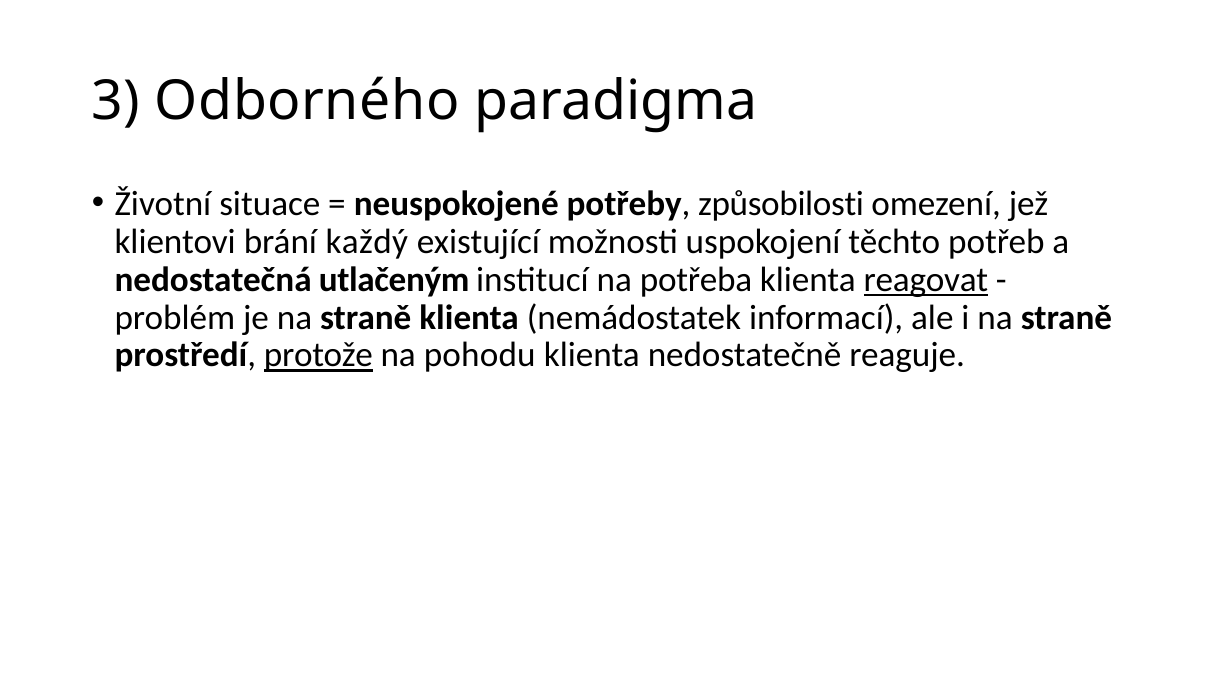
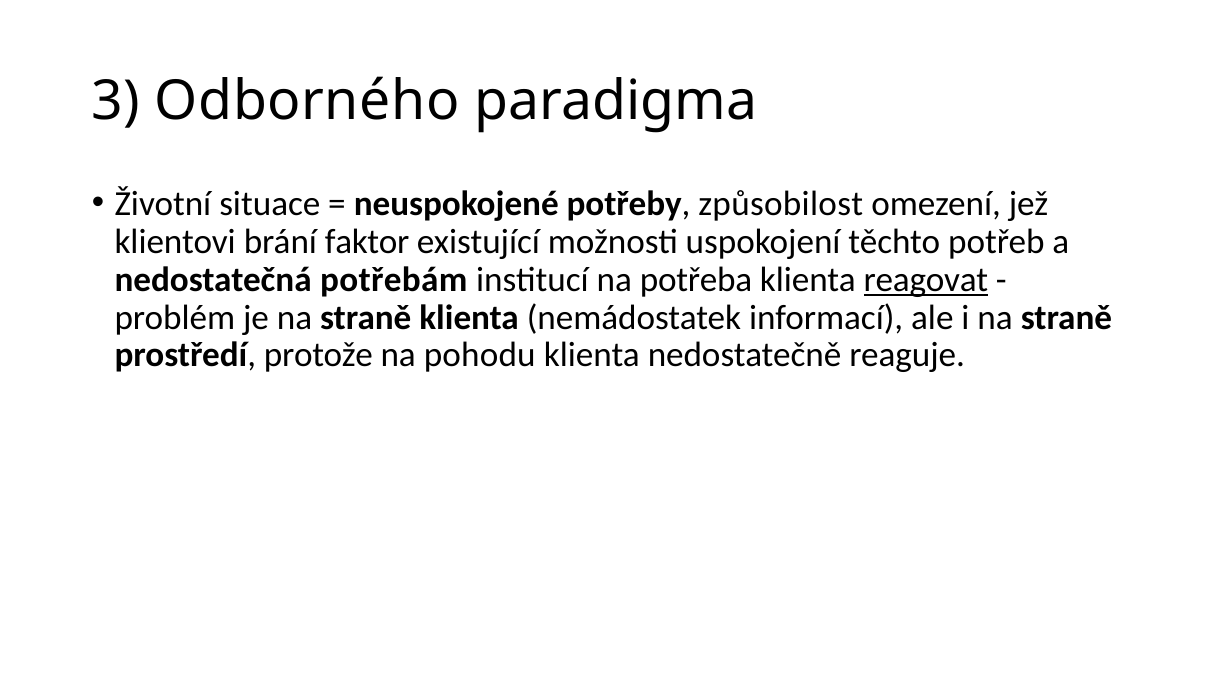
způsobilosti: způsobilosti -> způsobilost
každý: každý -> faktor
utlačeným: utlačeným -> potřebám
protože underline: present -> none
